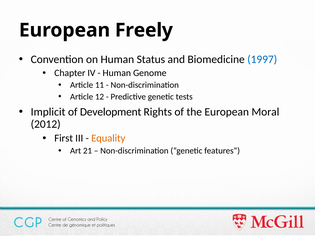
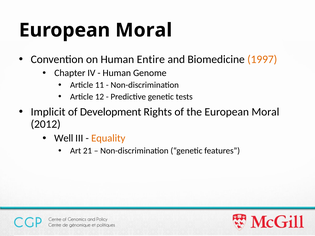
Freely at (144, 30): Freely -> Moral
Status: Status -> Entire
1997 colour: blue -> orange
First: First -> Well
